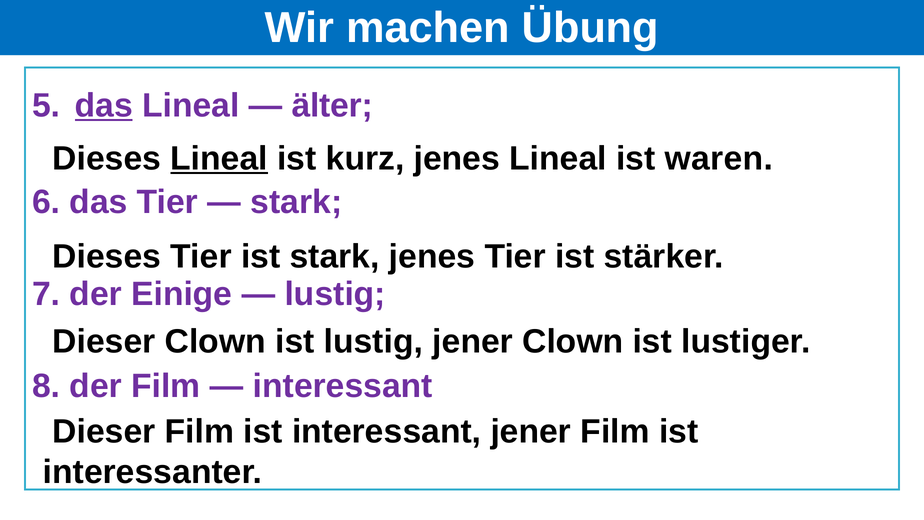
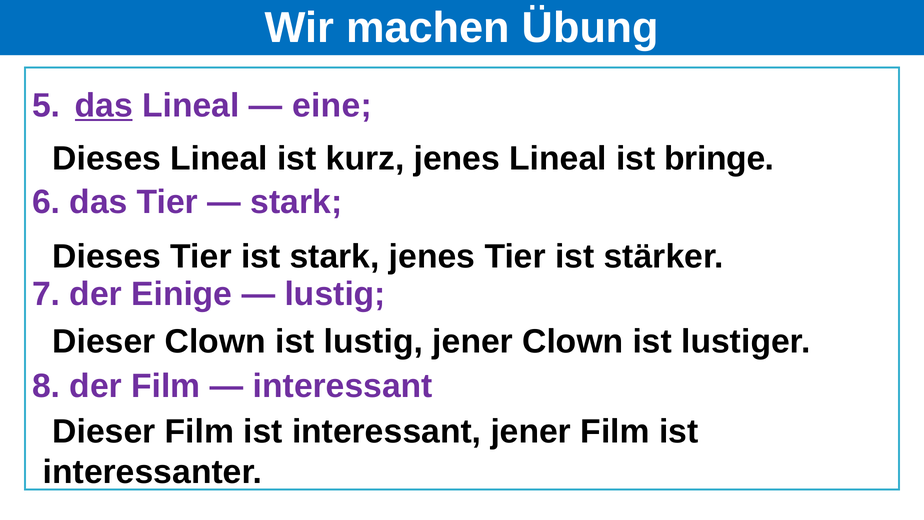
älter: älter -> eine
Lineal at (219, 158) underline: present -> none
waren: waren -> bringe
